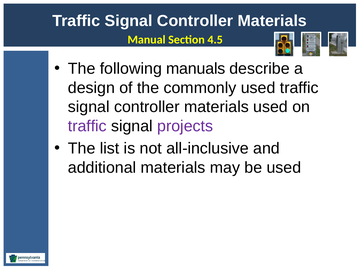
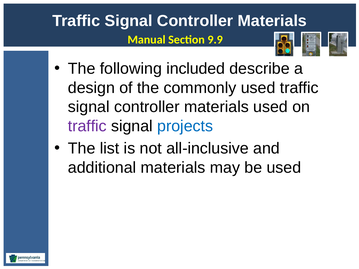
4.5: 4.5 -> 9.9
manuals: manuals -> included
projects colour: purple -> blue
